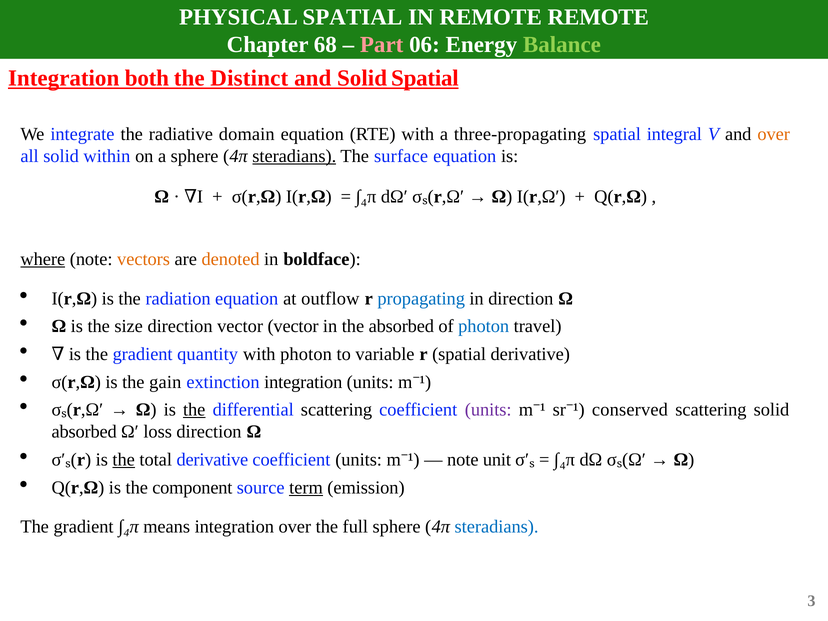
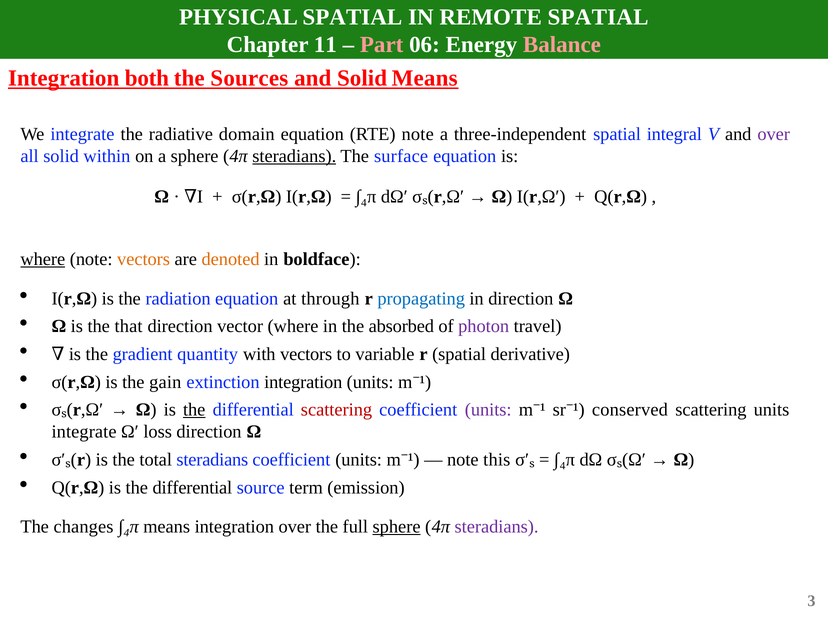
REMOTE REMOTE: REMOTE -> SPATIAL
68: 68 -> 11
Balance colour: light green -> pink
Distinct: Distinct -> Sources
Solid Spatial: Spatial -> Means
RTE with: with -> note
three-propagating: three-propagating -> three-independent
over at (774, 134) colour: orange -> purple
outflow: outflow -> through
size: size -> that
vector vector: vector -> where
photon at (484, 326) colour: blue -> purple
with photon: photon -> vectors
scattering at (337, 410) colour: black -> red
scattering solid: solid -> units
absorbed at (84, 432): absorbed -> integrate
the at (124, 460) underline: present -> none
total derivative: derivative -> steradians
unit: unit -> this
Q(r,Ω is the component: component -> differential
term underline: present -> none
gradient at (84, 527): gradient -> changes
sphere at (397, 527) underline: none -> present
steradians at (497, 527) colour: blue -> purple
